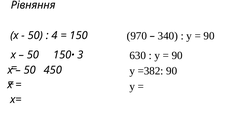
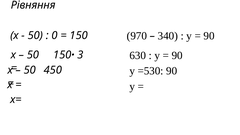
4: 4 -> 0
=382: =382 -> =530
